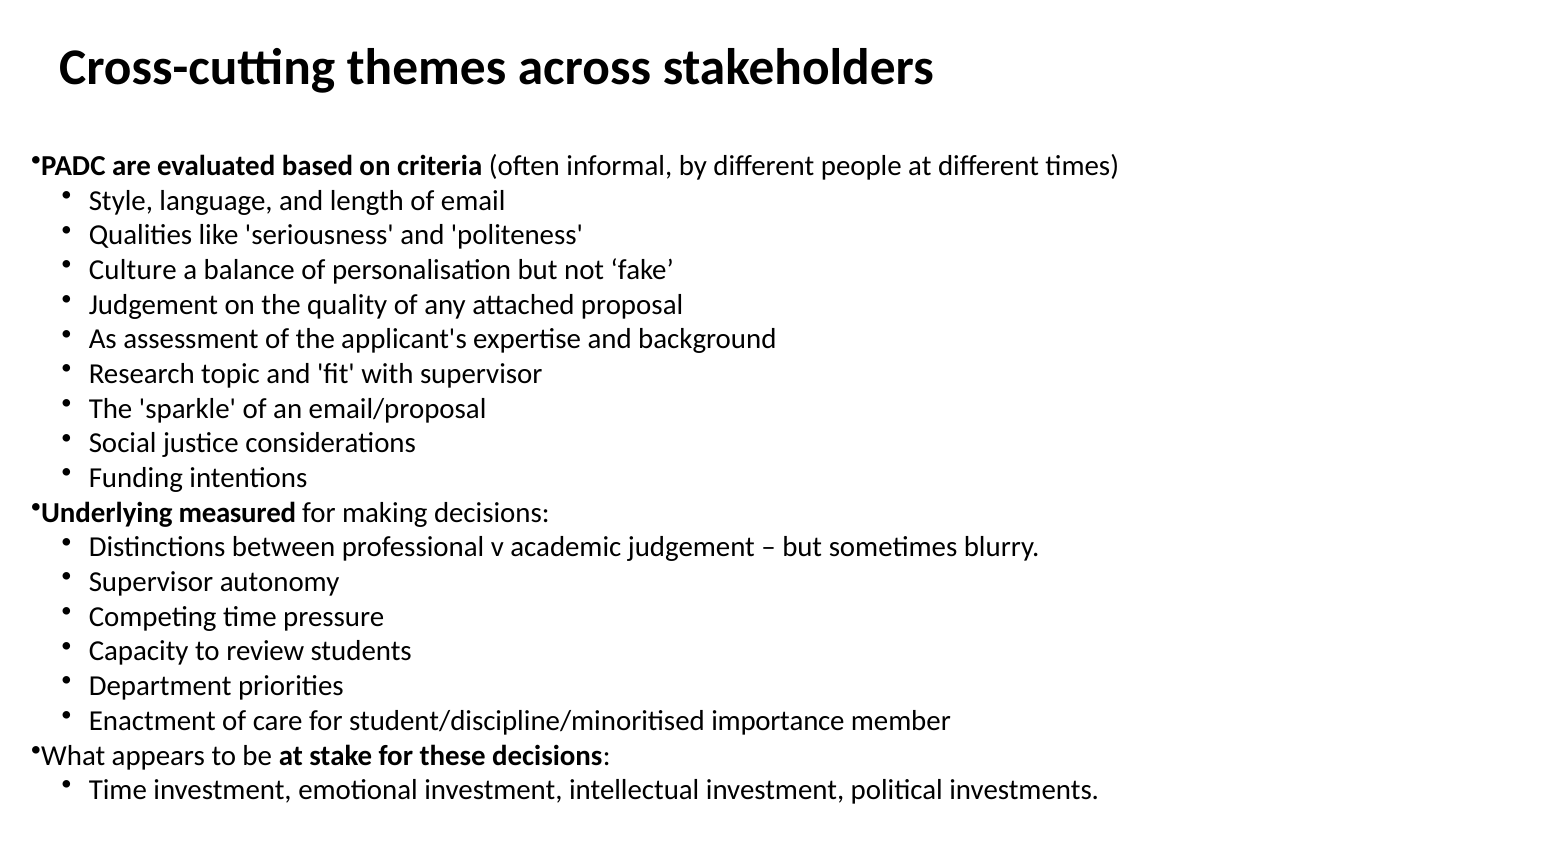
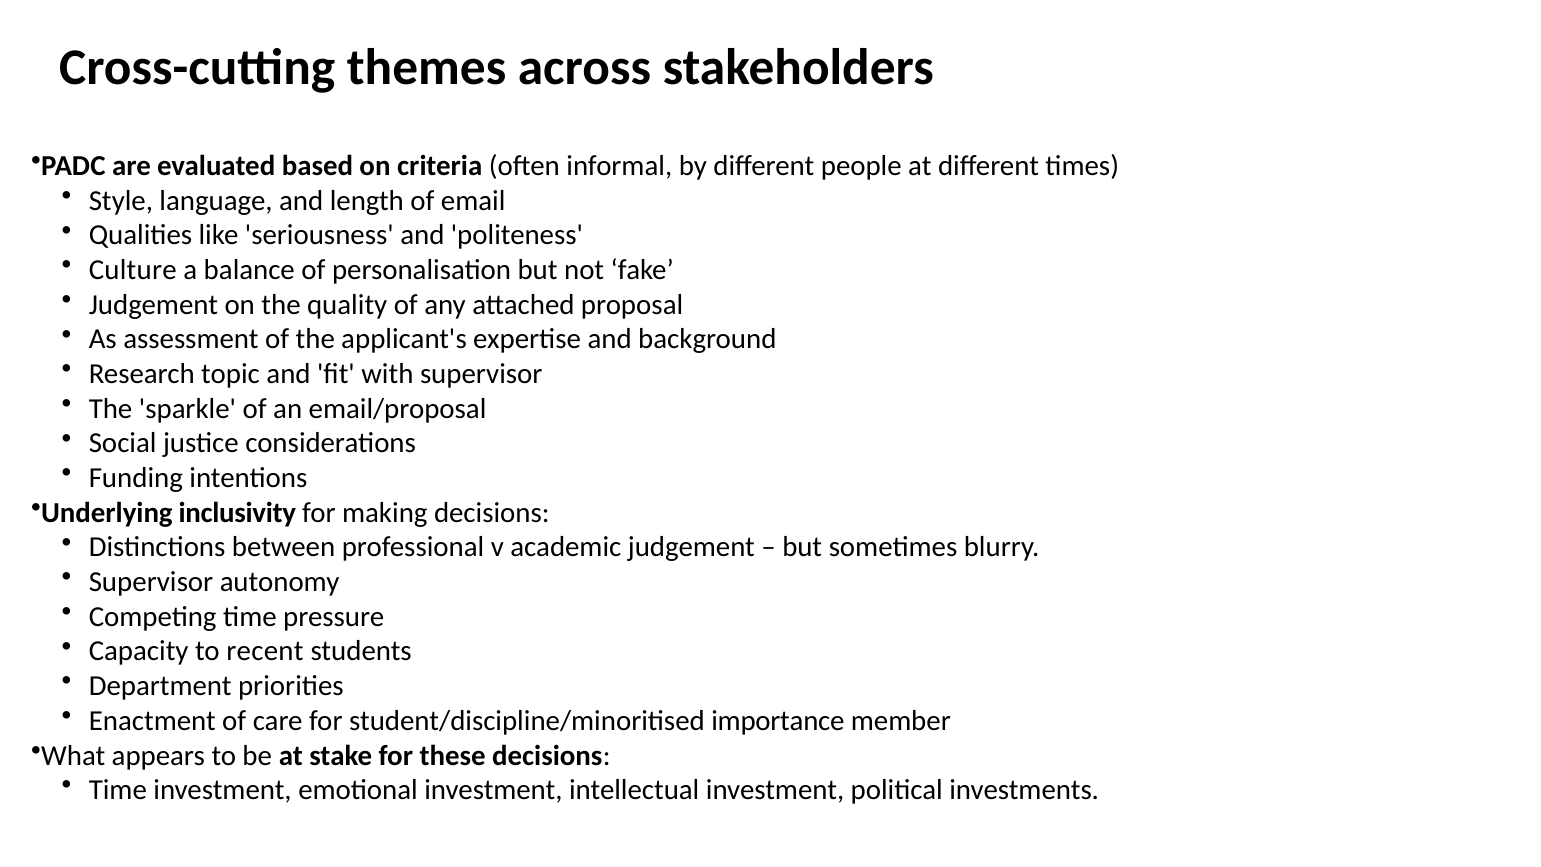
measured: measured -> inclusivity
review: review -> recent
